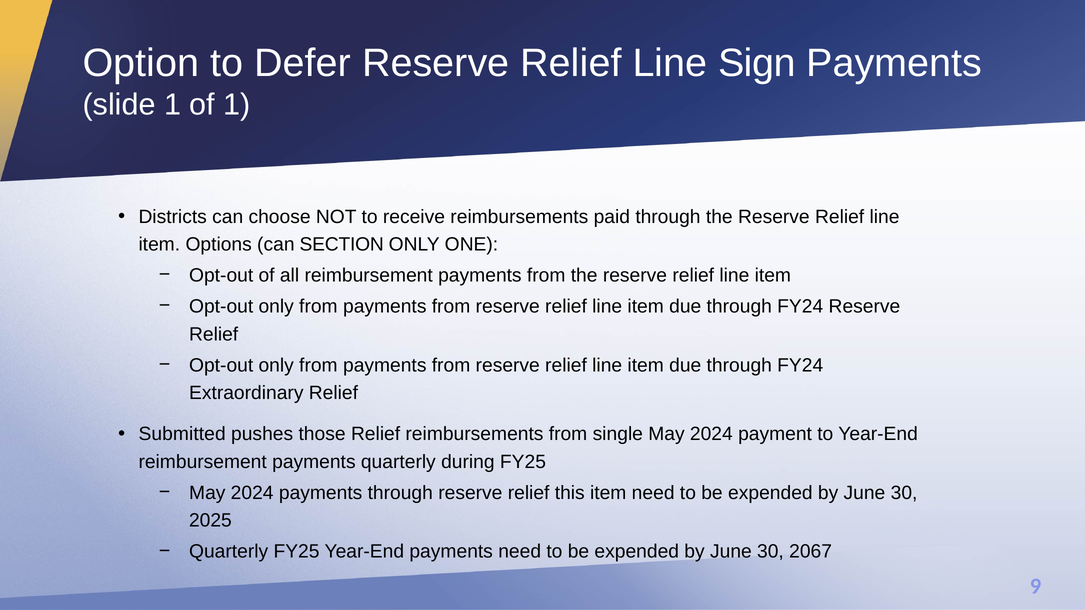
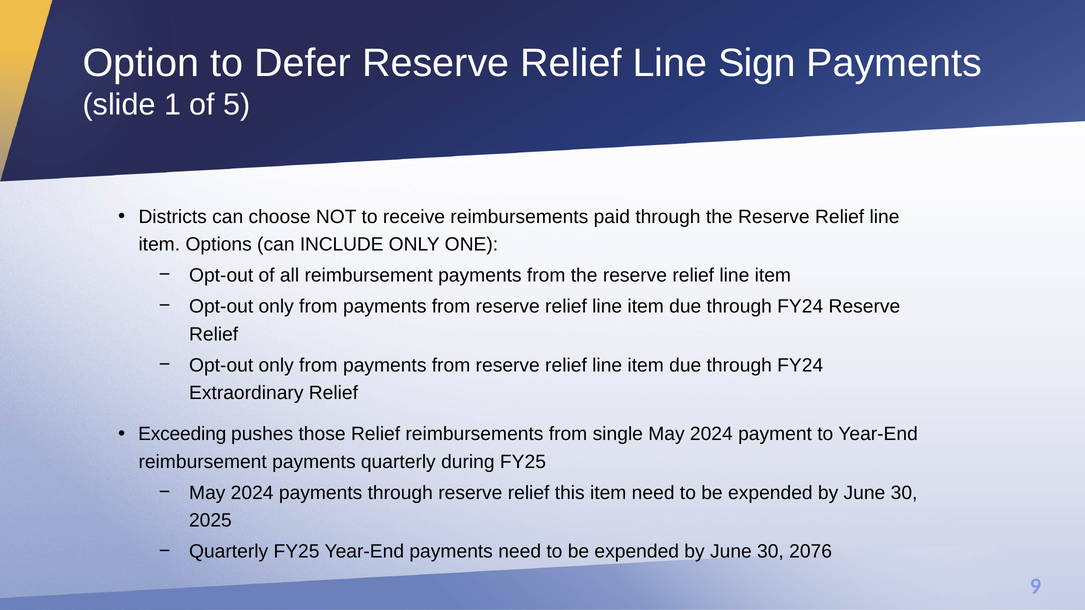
of 1: 1 -> 5
SECTION: SECTION -> INCLUDE
Submitted: Submitted -> Exceeding
2067: 2067 -> 2076
